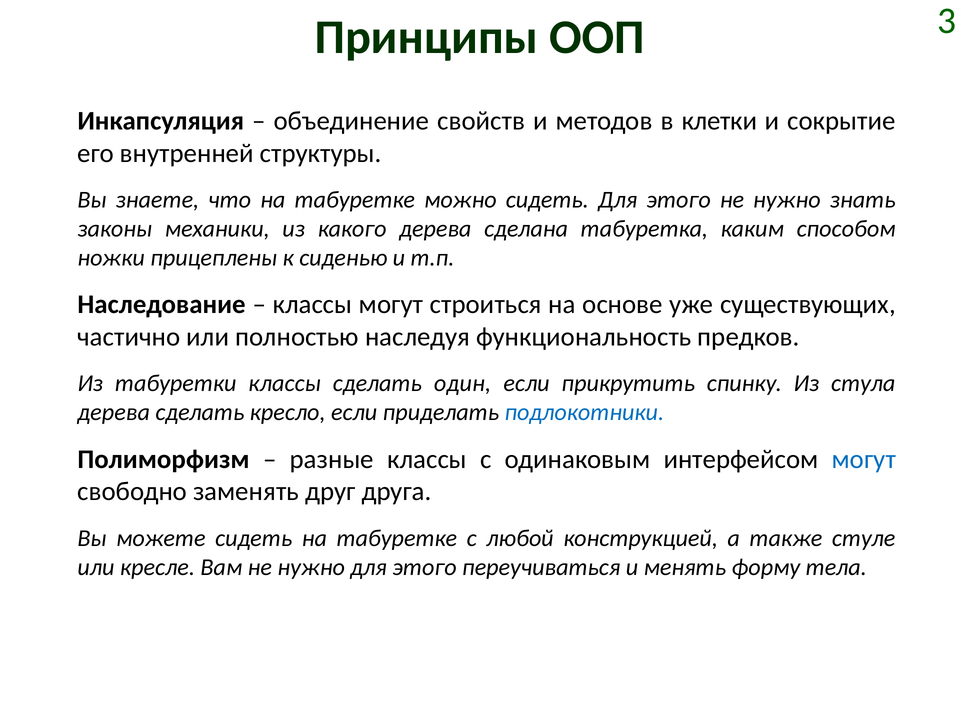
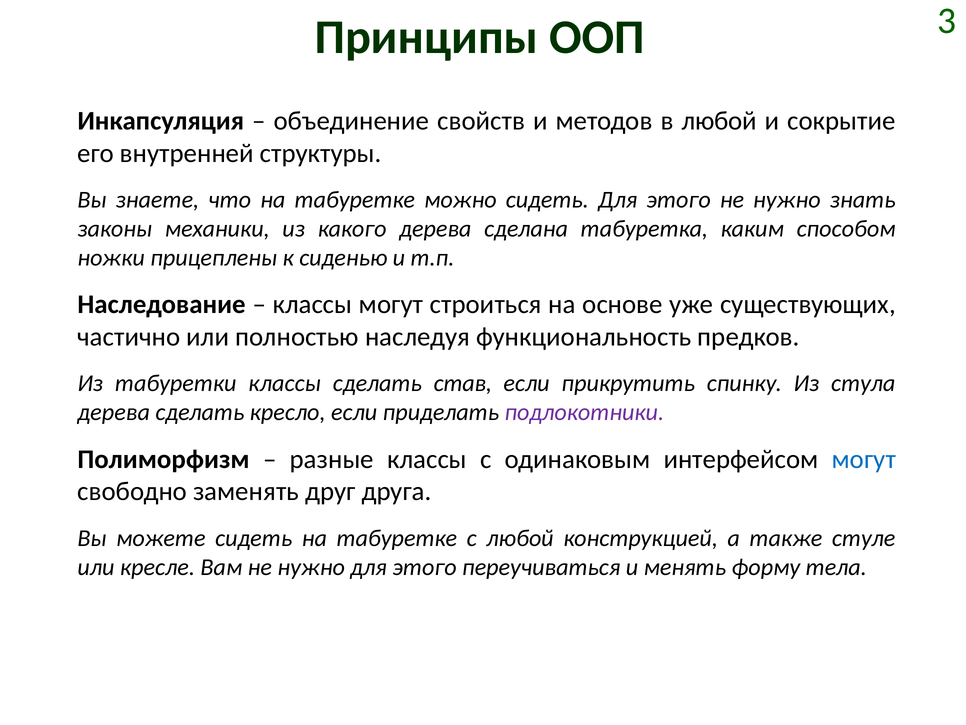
в клетки: клетки -> любой
один: один -> став
подлокотники colour: blue -> purple
